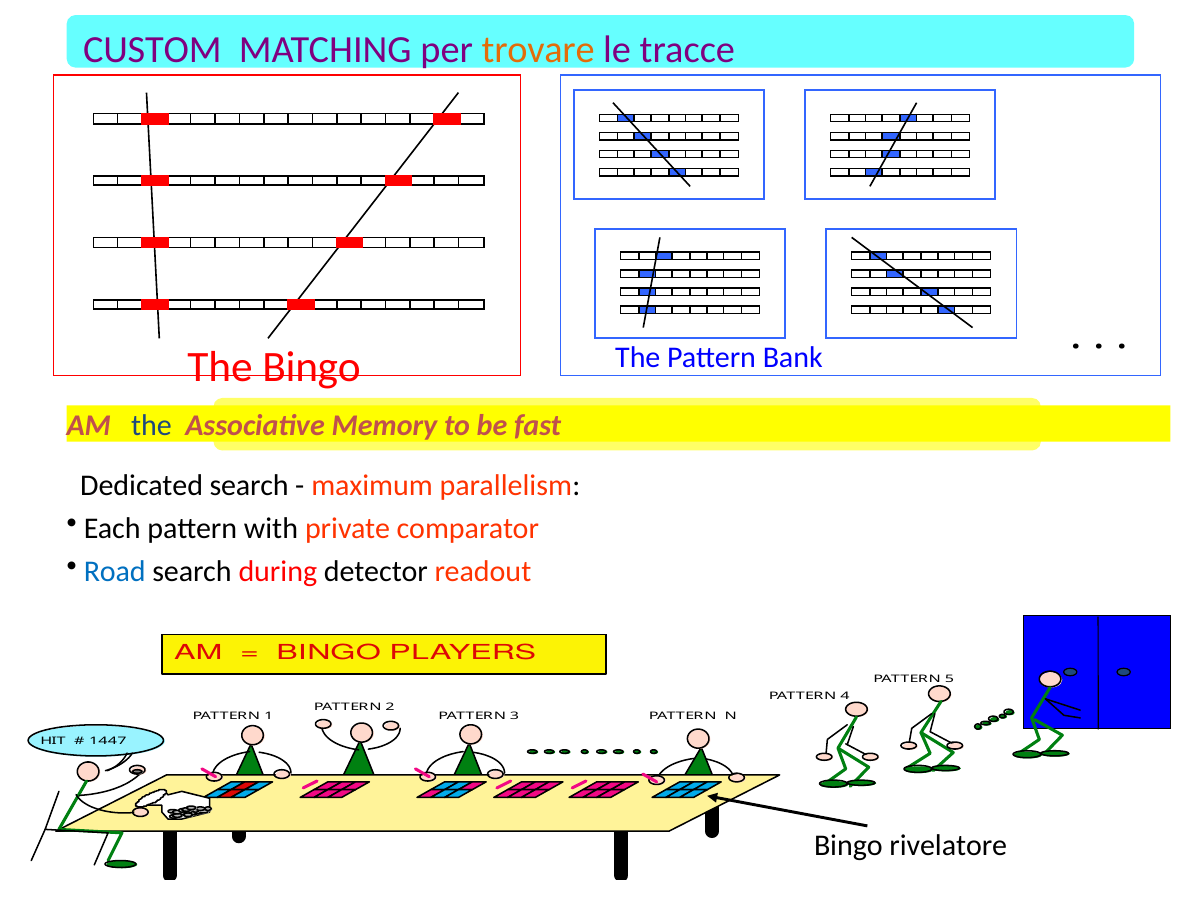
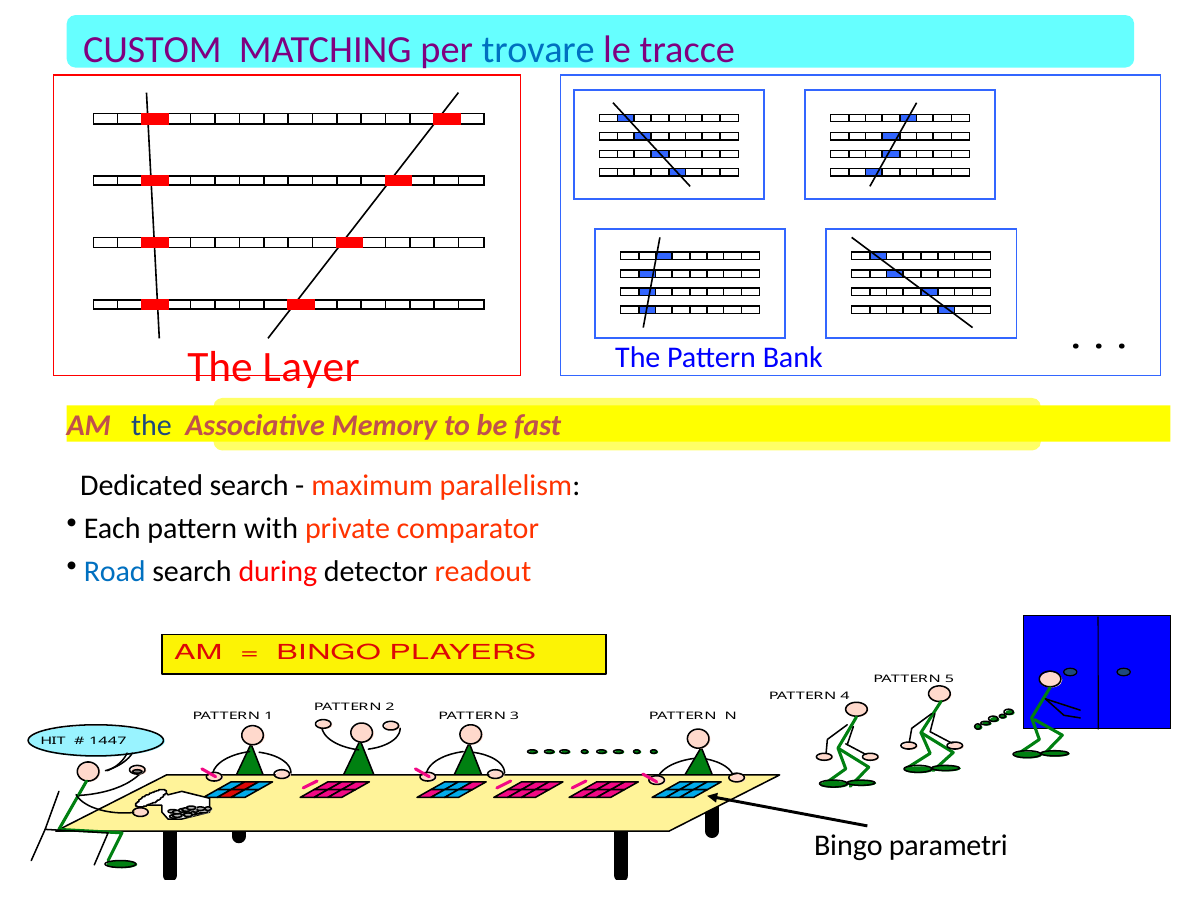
trovare colour: orange -> blue
The Bingo: Bingo -> Layer
rivelatore: rivelatore -> parametri
